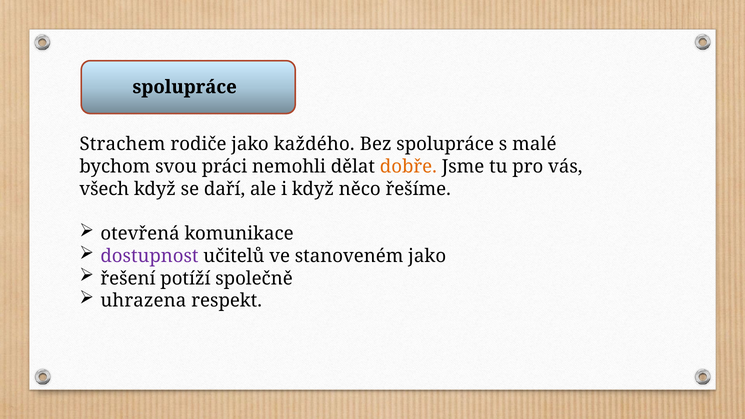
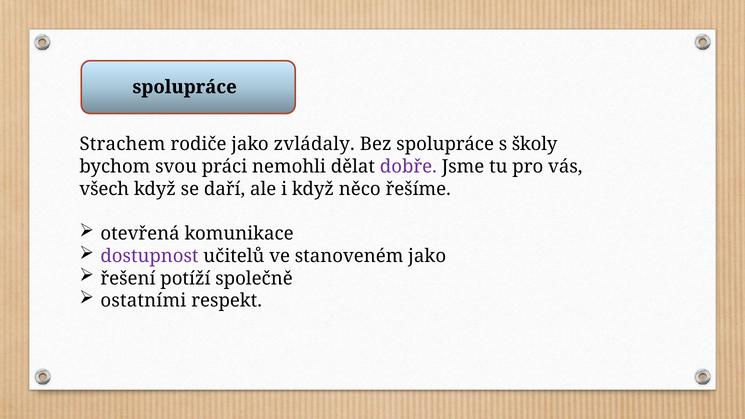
každého: každého -> zvládaly
malé: malé -> školy
dobře colour: orange -> purple
uhrazena: uhrazena -> ostatními
